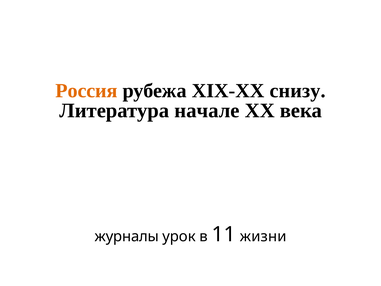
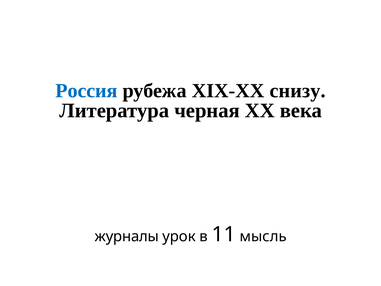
Россия colour: orange -> blue
начале: начале -> черная
жизни: жизни -> мысль
